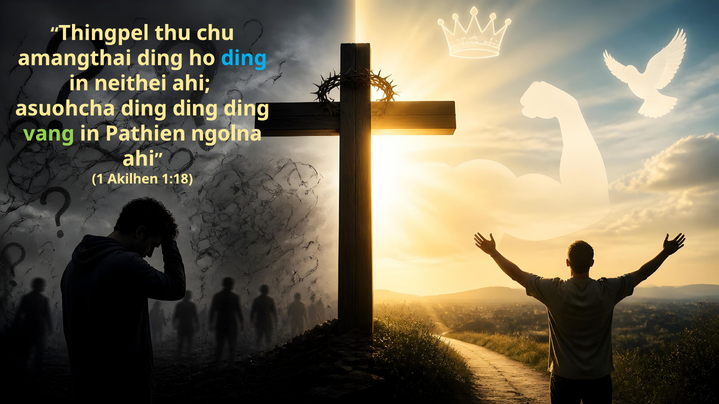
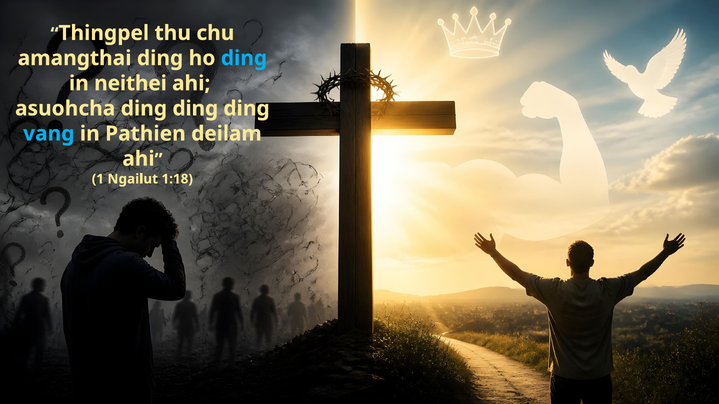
vang colour: light green -> light blue
ngolna: ngolna -> deilam
Akilhen: Akilhen -> Ngailut
